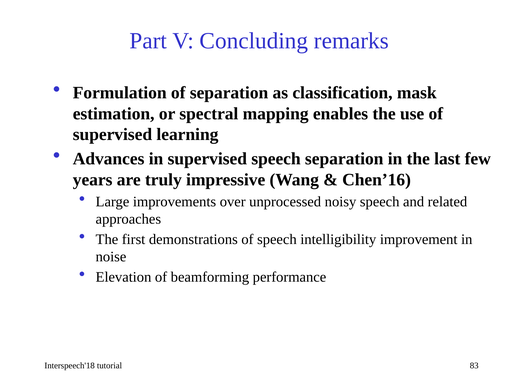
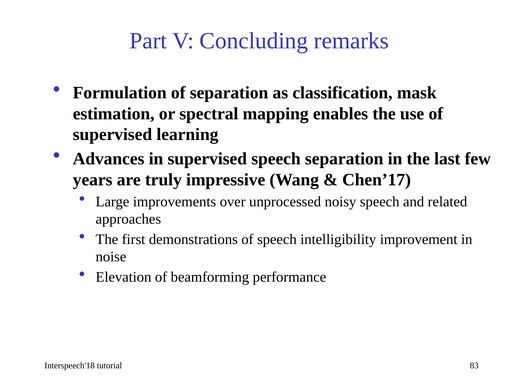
Chen’16: Chen’16 -> Chen’17
